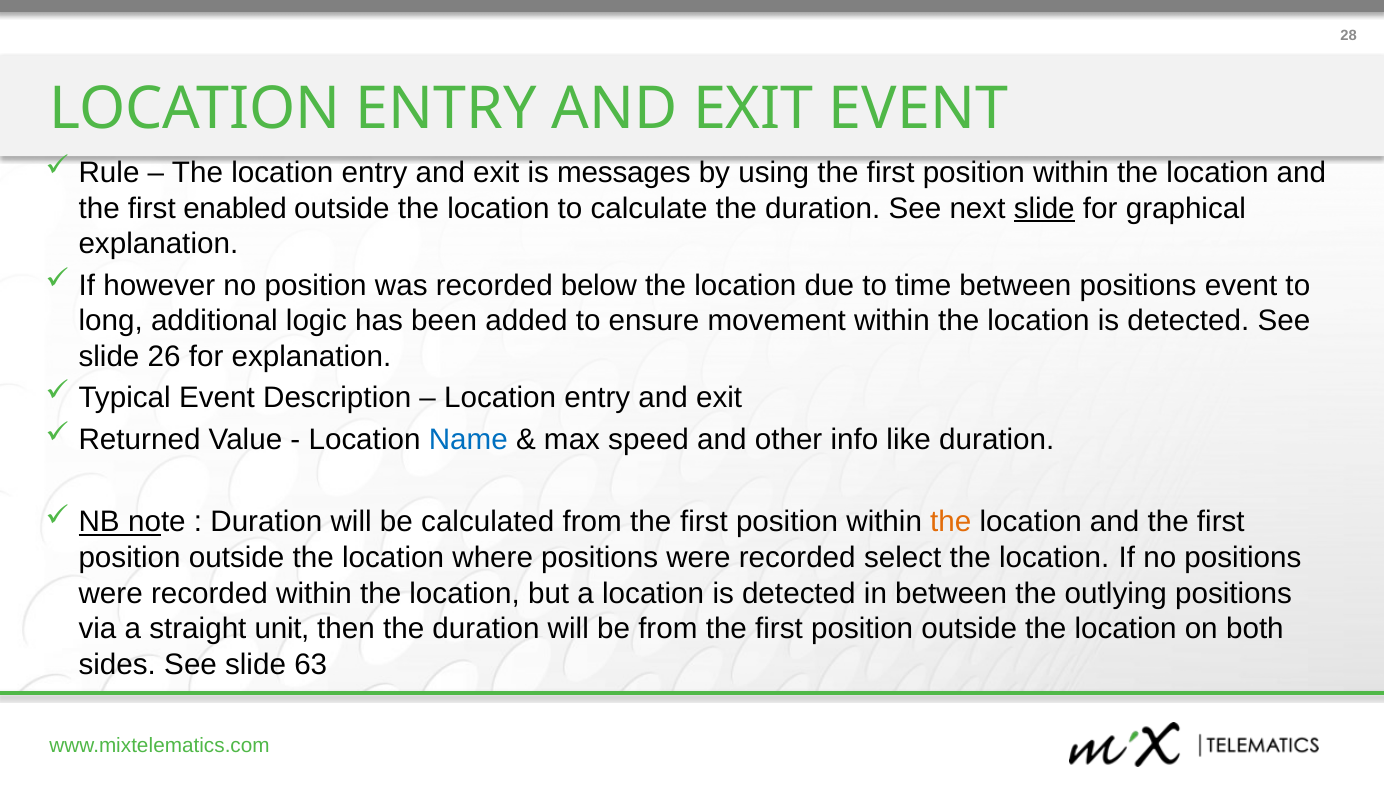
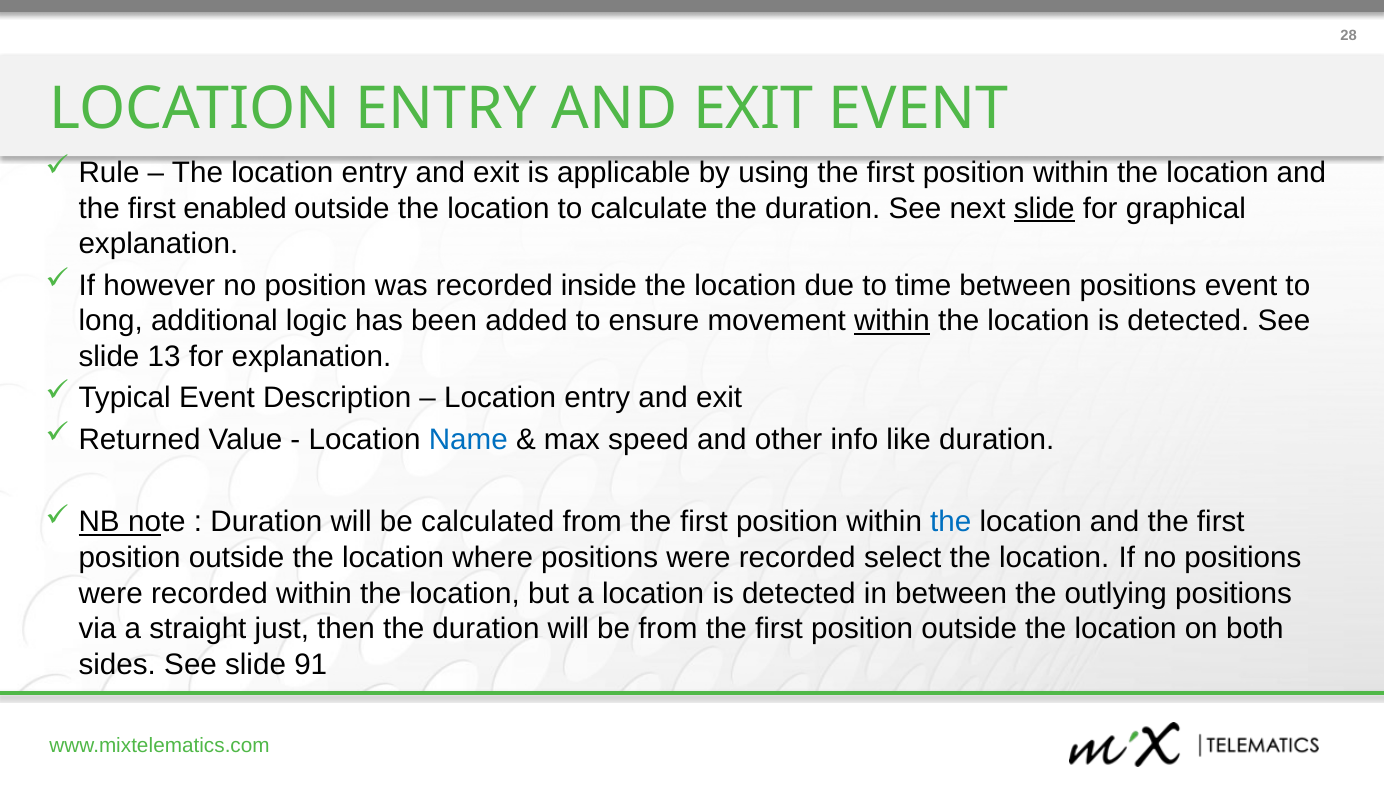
messages: messages -> applicable
below: below -> inside
within at (892, 321) underline: none -> present
26: 26 -> 13
the at (951, 522) colour: orange -> blue
unit: unit -> just
63: 63 -> 91
